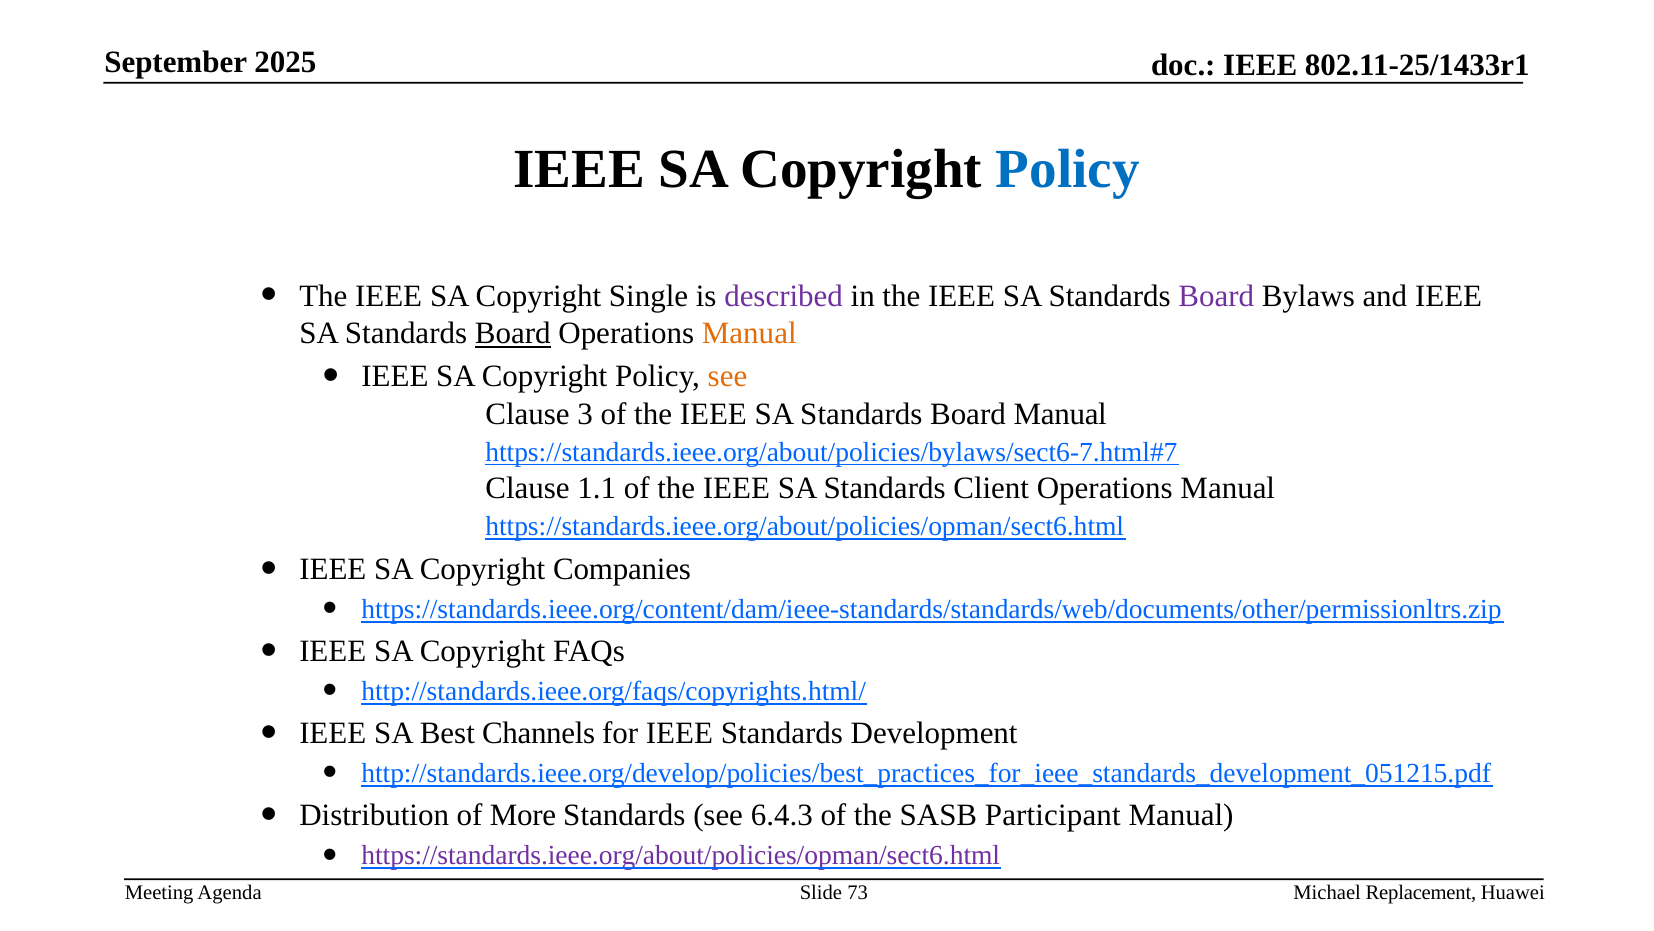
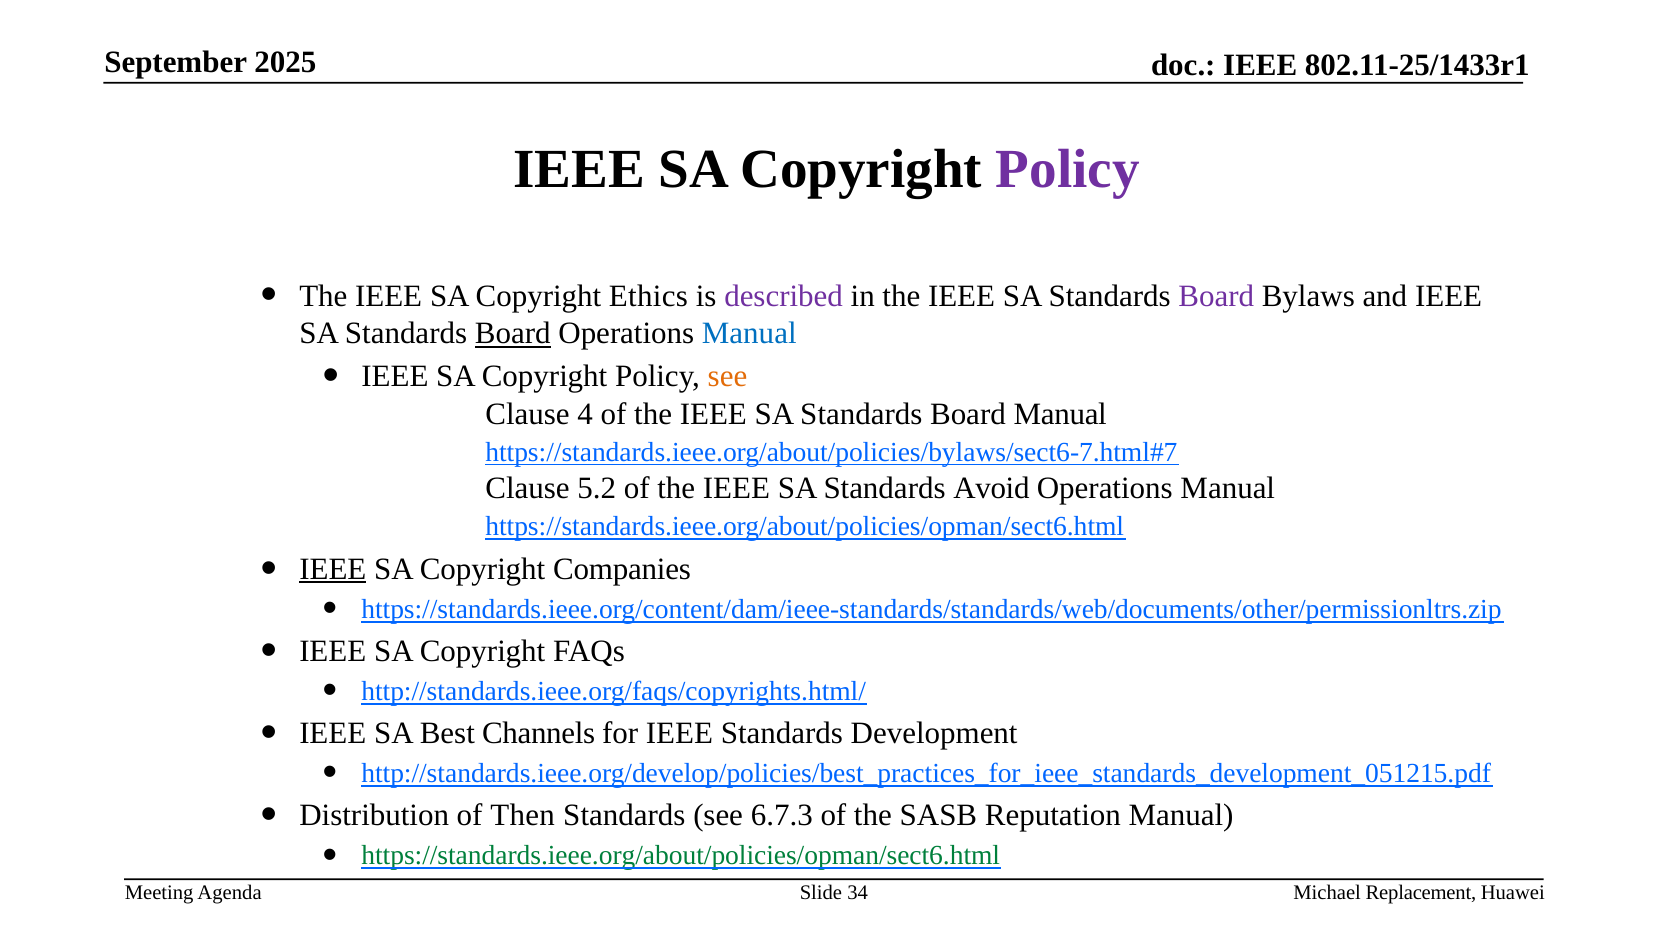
Policy at (1068, 169) colour: blue -> purple
Single: Single -> Ethics
Manual at (749, 333) colour: orange -> blue
3: 3 -> 4
1.1: 1.1 -> 5.2
Client: Client -> Avoid
IEEE at (333, 569) underline: none -> present
More: More -> Then
6.4.3: 6.4.3 -> 6.7.3
Participant: Participant -> Reputation
https://standards.ieee.org/about/policies/opman/sect6.html at (681, 855) colour: purple -> green
73: 73 -> 34
